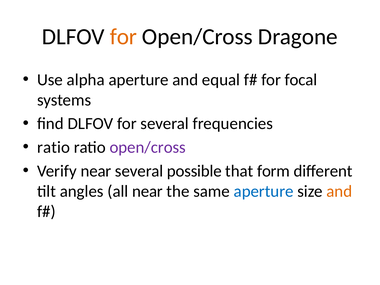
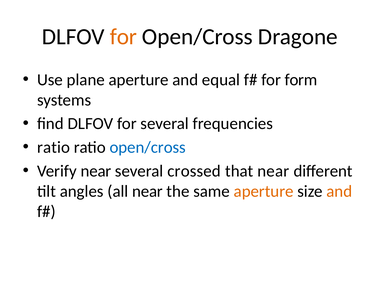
alpha: alpha -> plane
focal: focal -> form
open/cross at (148, 147) colour: purple -> blue
possible: possible -> crossed
that form: form -> near
aperture at (264, 191) colour: blue -> orange
